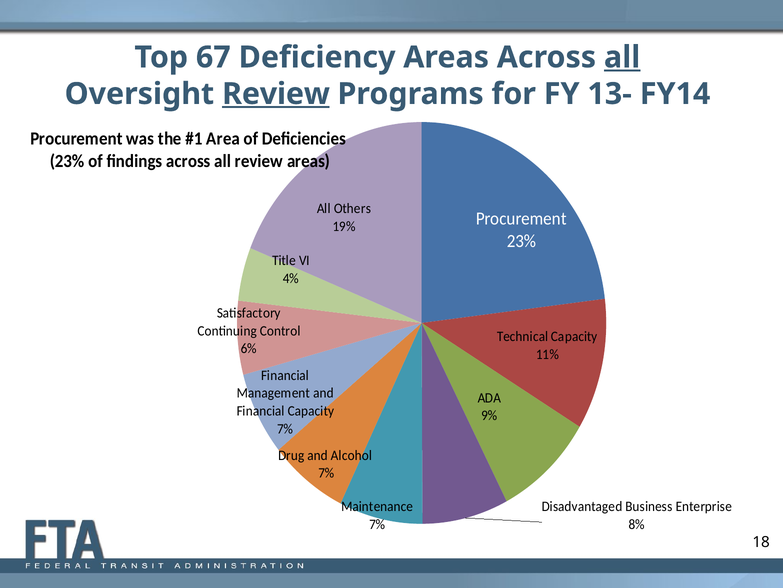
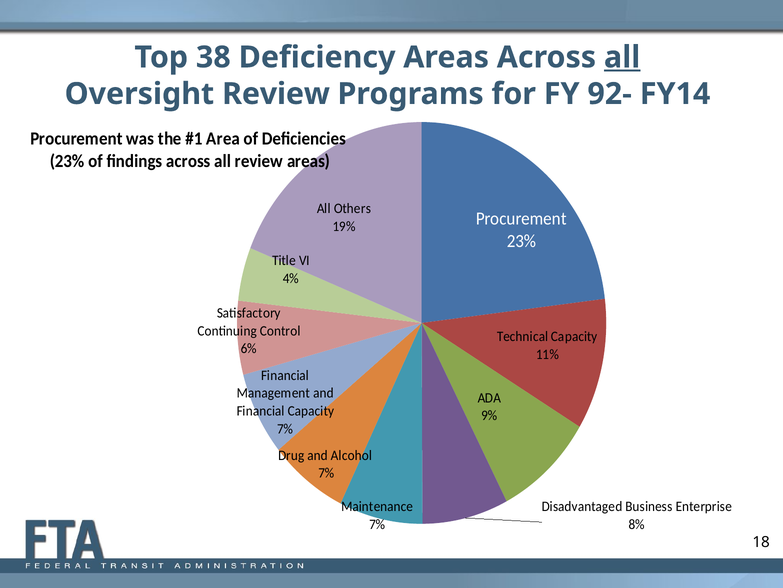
67: 67 -> 38
Review at (276, 94) underline: present -> none
13-: 13- -> 92-
